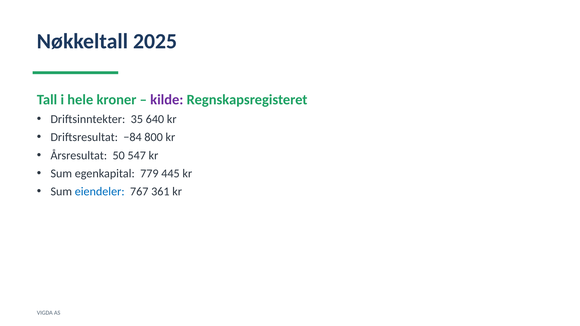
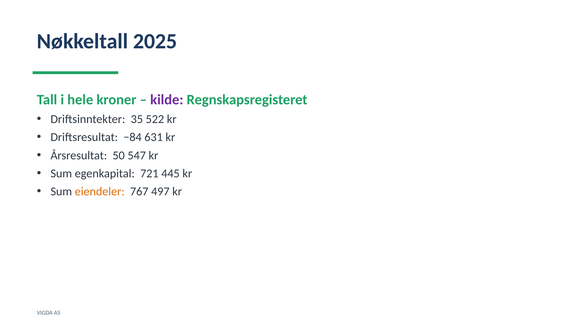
640: 640 -> 522
800: 800 -> 631
779: 779 -> 721
eiendeler colour: blue -> orange
361: 361 -> 497
